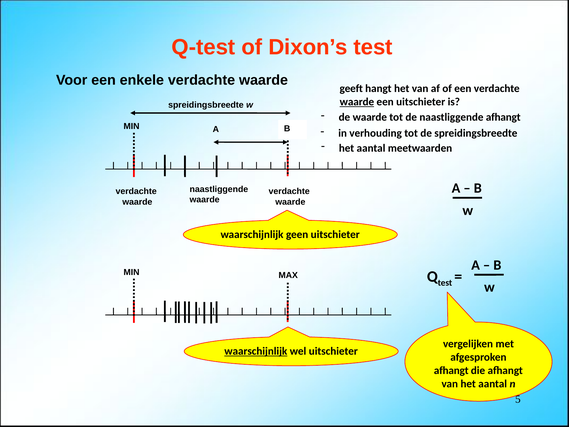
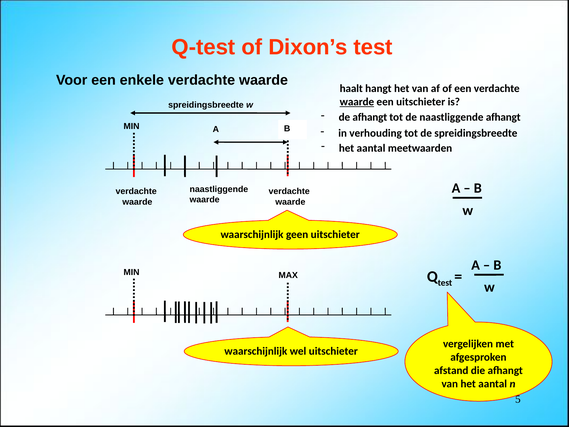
geeft: geeft -> haalt
de waarde: waarde -> afhangt
waarschijnlijk at (256, 351) underline: present -> none
afhangt at (451, 370): afhangt -> afstand
